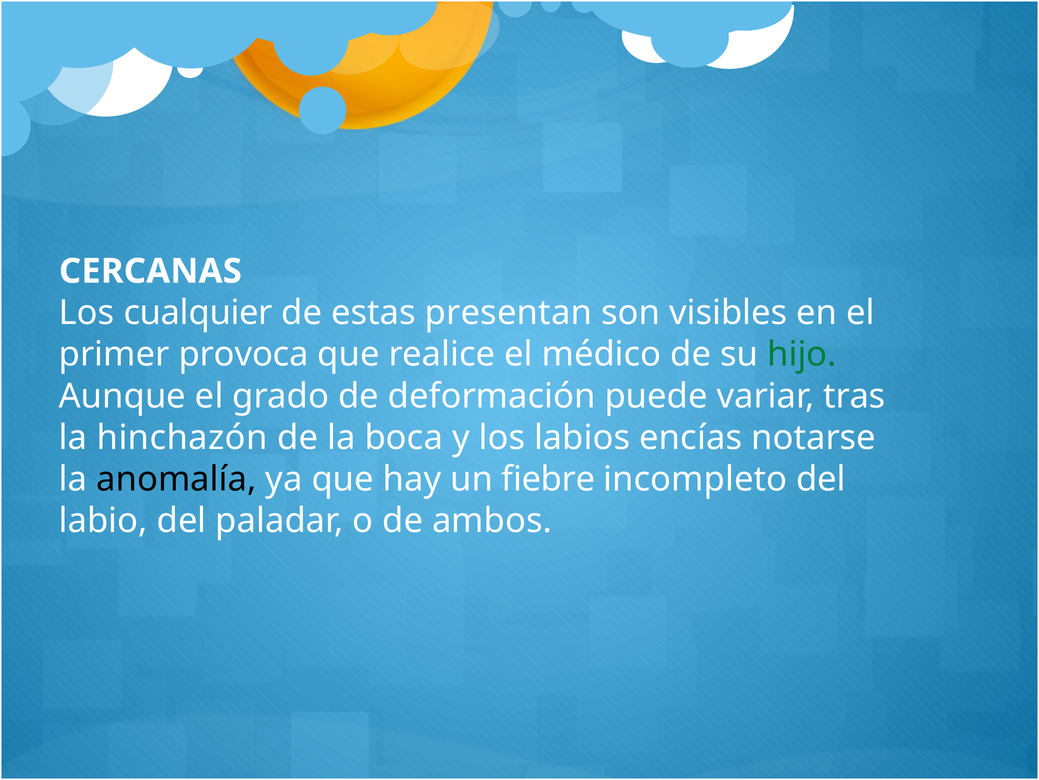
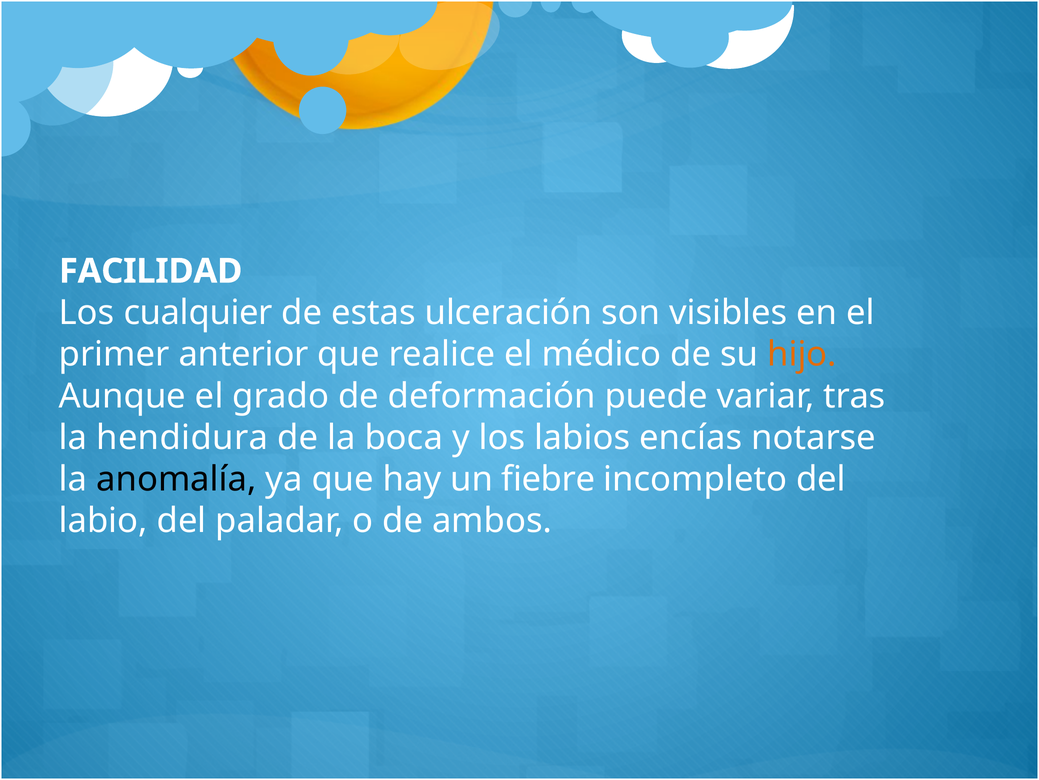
CERCANAS: CERCANAS -> FACILIDAD
presentan: presentan -> ulceración
provoca: provoca -> anterior
hijo colour: green -> orange
hinchazón: hinchazón -> hendidura
